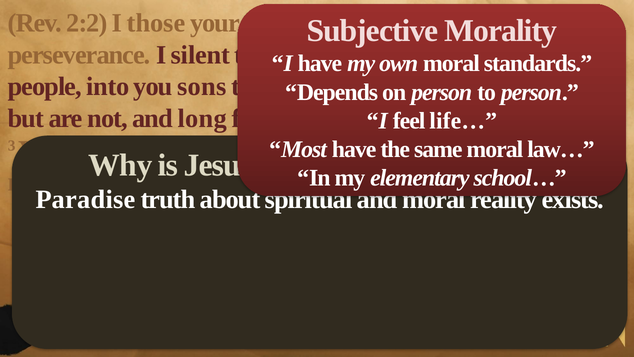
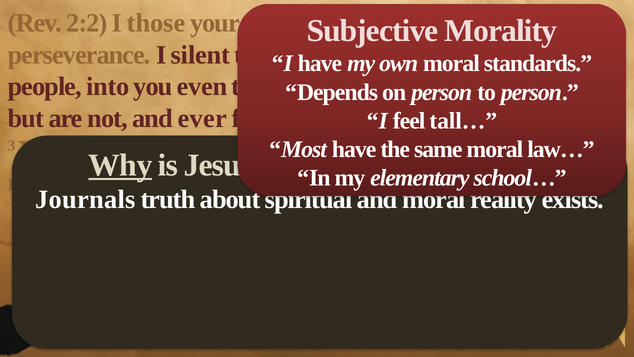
sons: sons -> even
long: long -> ever
life…: life… -> tall…
Why underline: none -> present
Paradise: Paradise -> Journals
